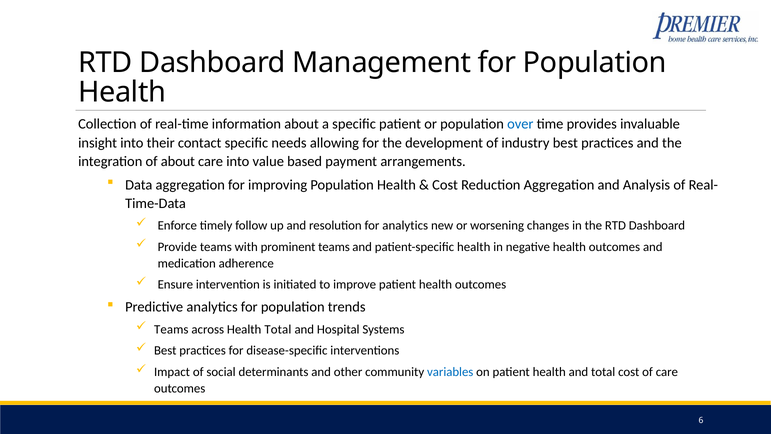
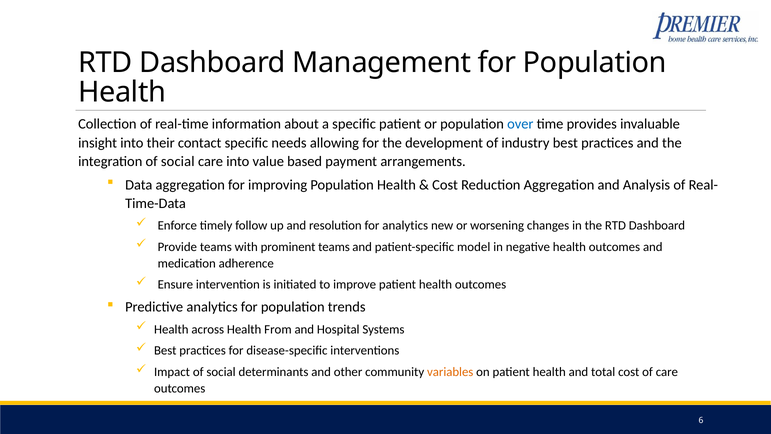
integration of about: about -> social
patient-specific health: health -> model
Teams at (171, 329): Teams -> Health
Health Total: Total -> From
variables colour: blue -> orange
